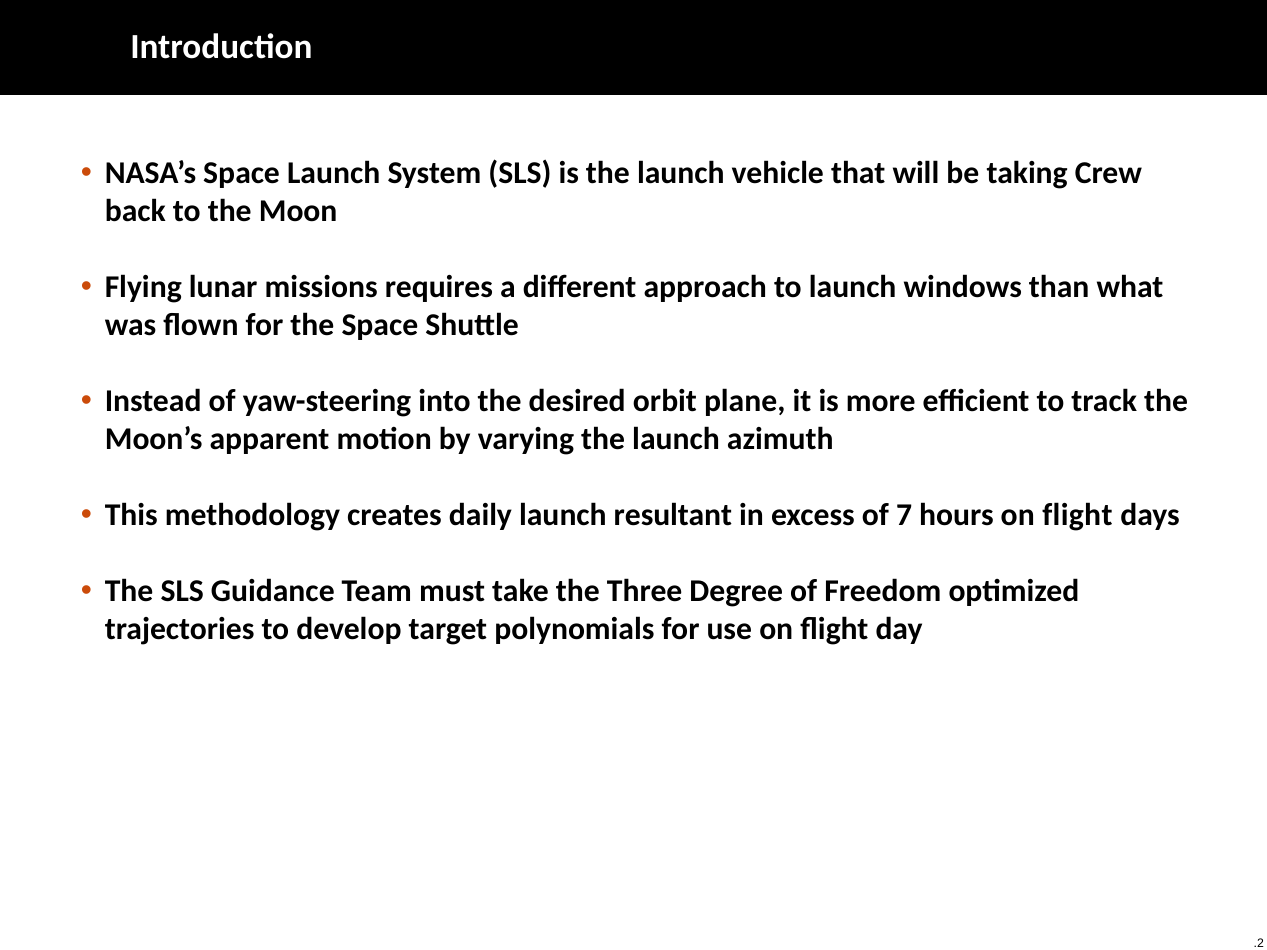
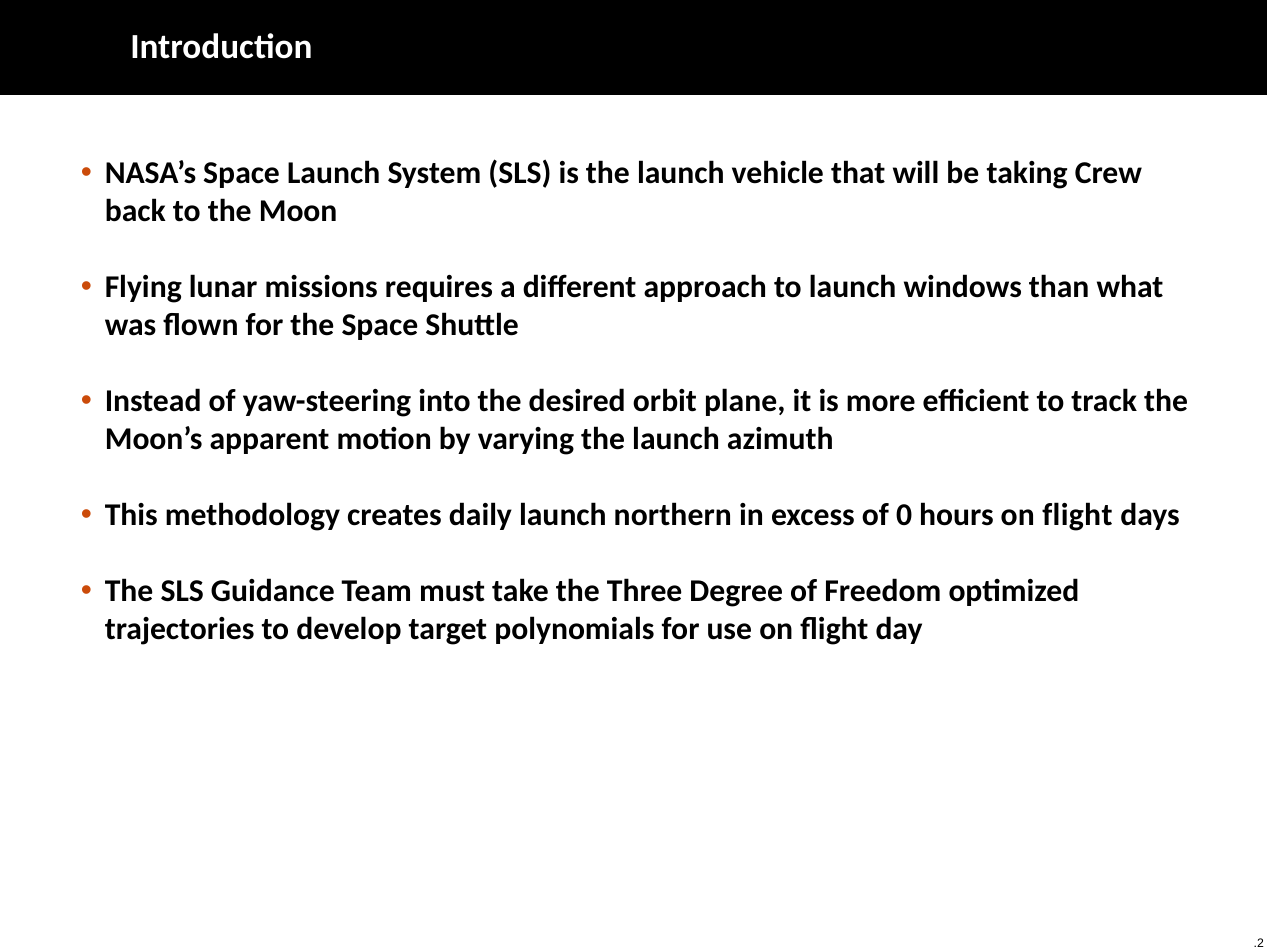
resultant: resultant -> northern
7: 7 -> 0
